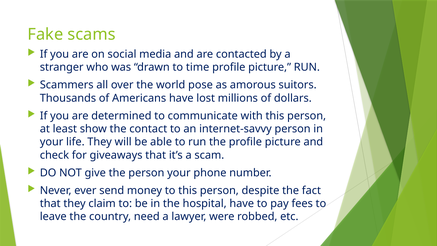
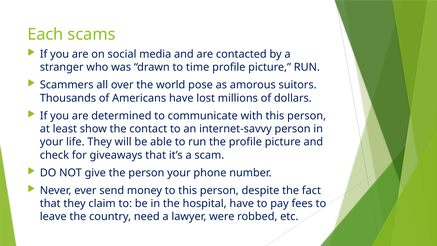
Fake: Fake -> Each
